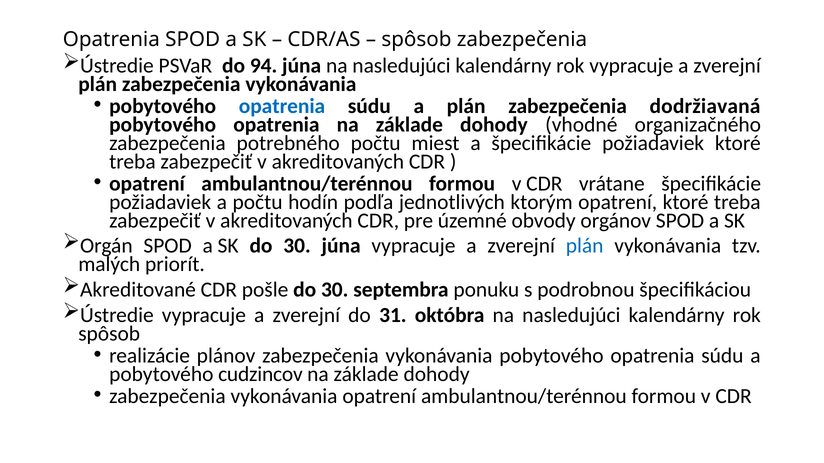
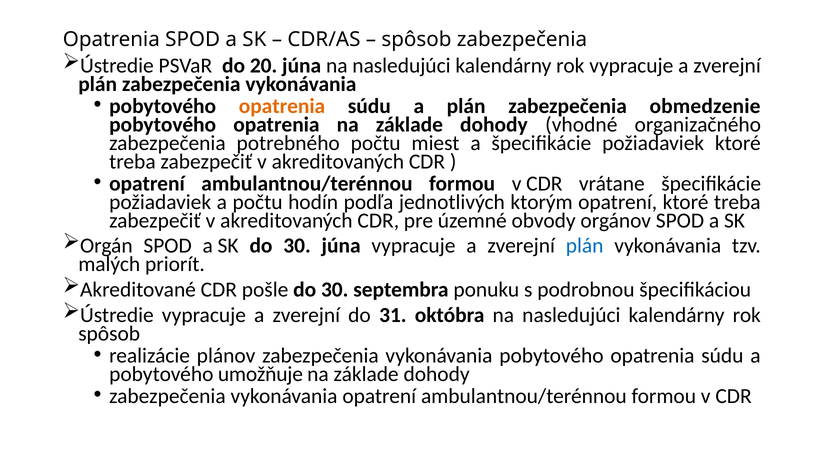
94: 94 -> 20
opatrenia at (282, 106) colour: blue -> orange
dodržiavaná: dodržiavaná -> obmedzenie
cudzincov: cudzincov -> umožňuje
